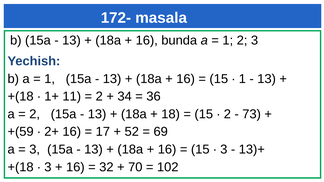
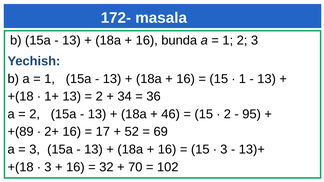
1+ 11: 11 -> 13
18: 18 -> 46
73: 73 -> 95
+(59: +(59 -> +(89
